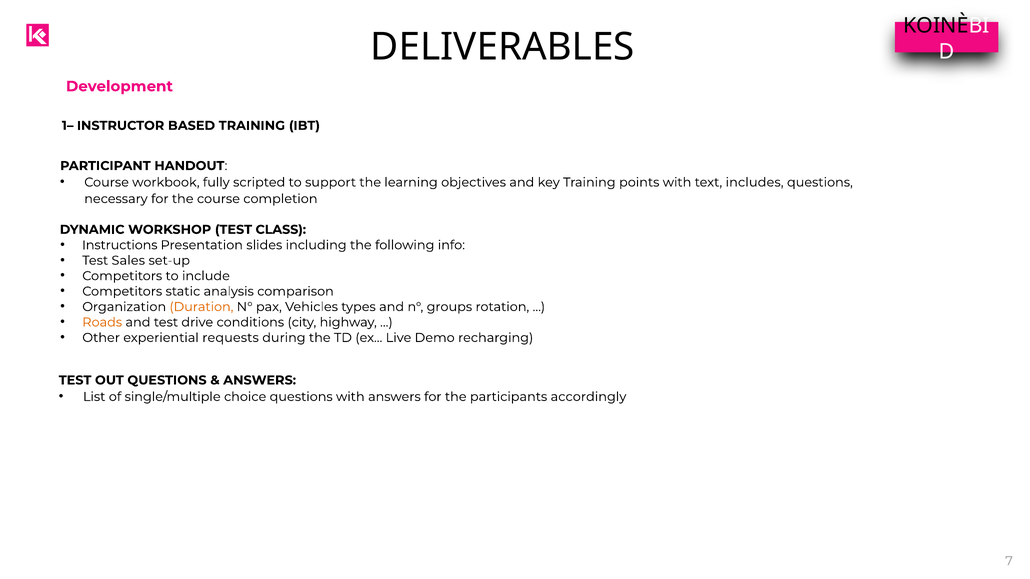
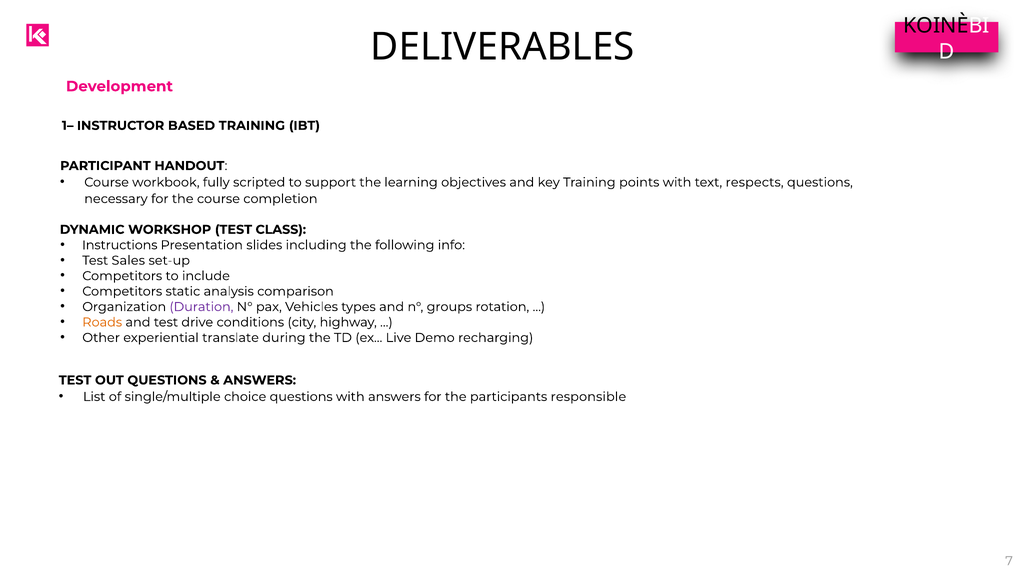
includes: includes -> respects
Duration colour: orange -> purple
requests: requests -> translate
accordingly: accordingly -> responsible
